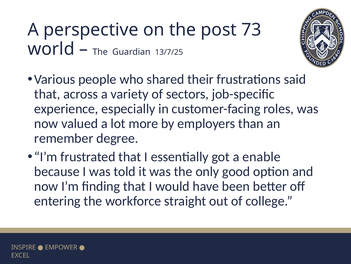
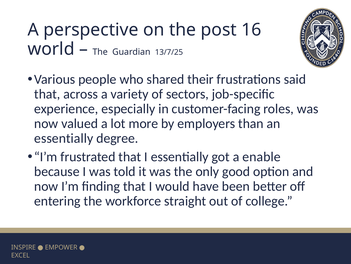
73: 73 -> 16
remember at (64, 138): remember -> essentially
